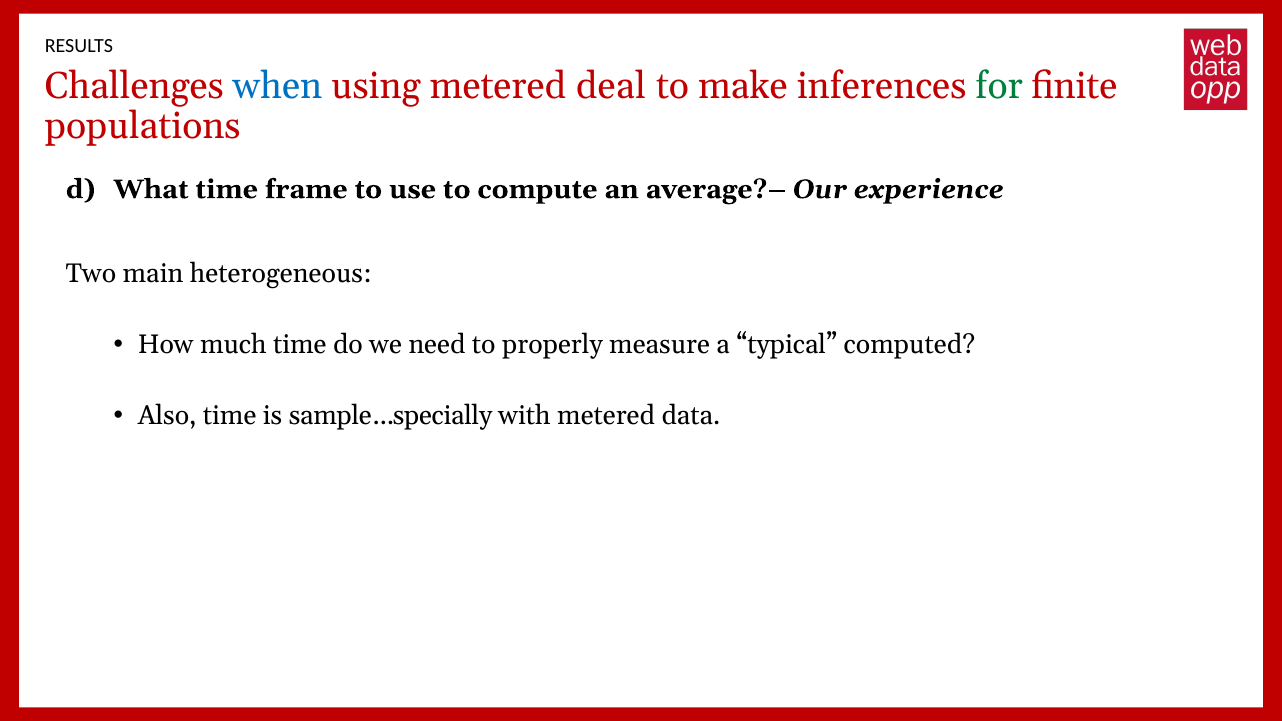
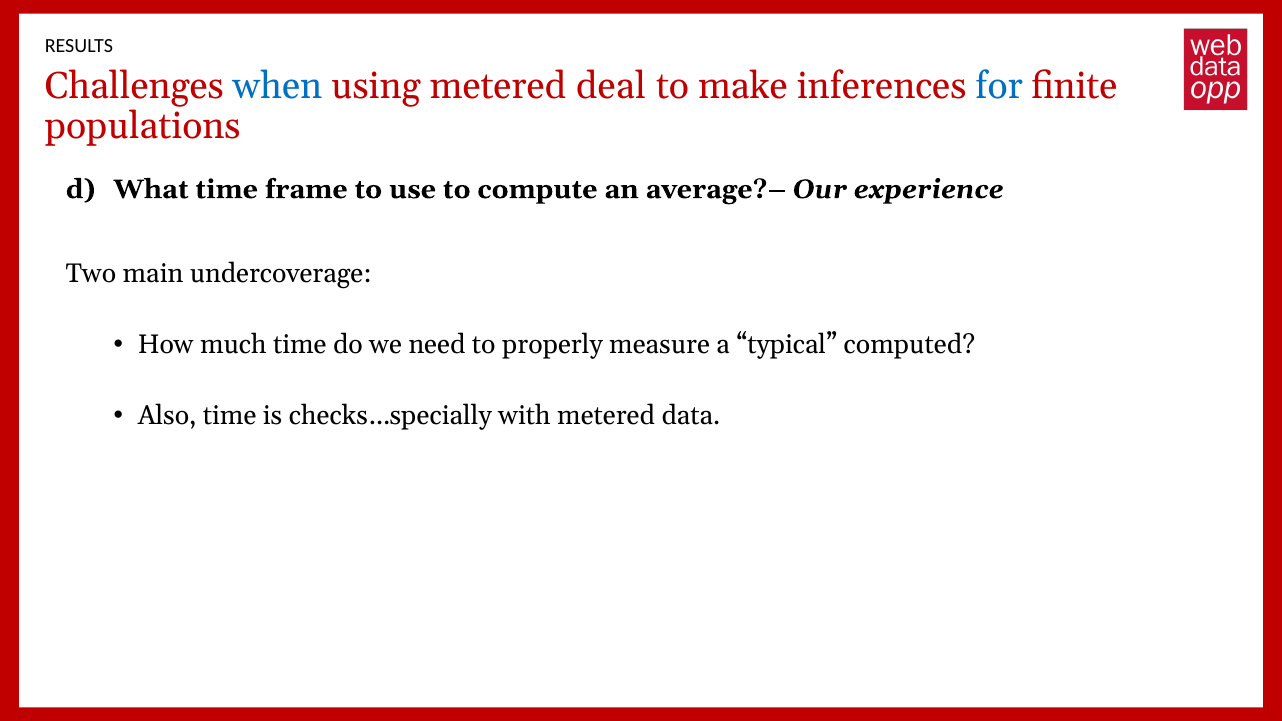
for colour: green -> blue
heterogeneous: heterogeneous -> undercoverage
sample…specially: sample…specially -> checks…specially
